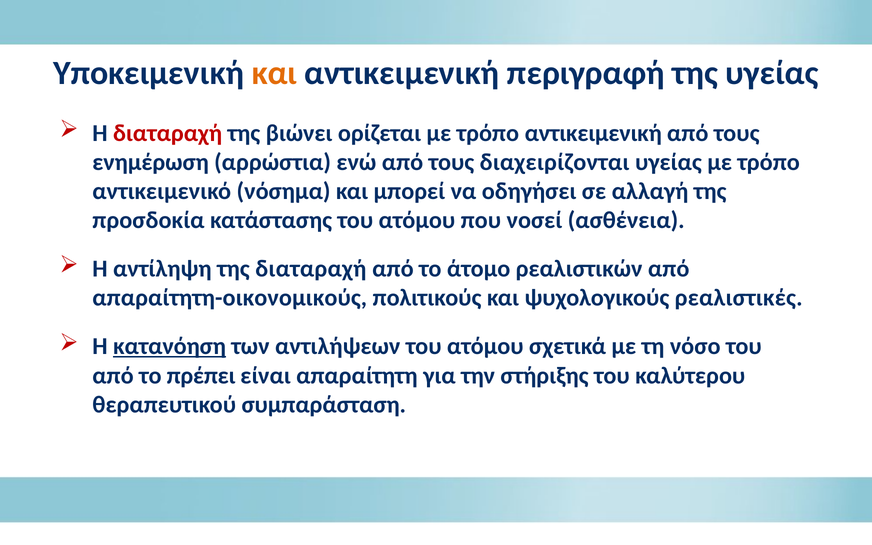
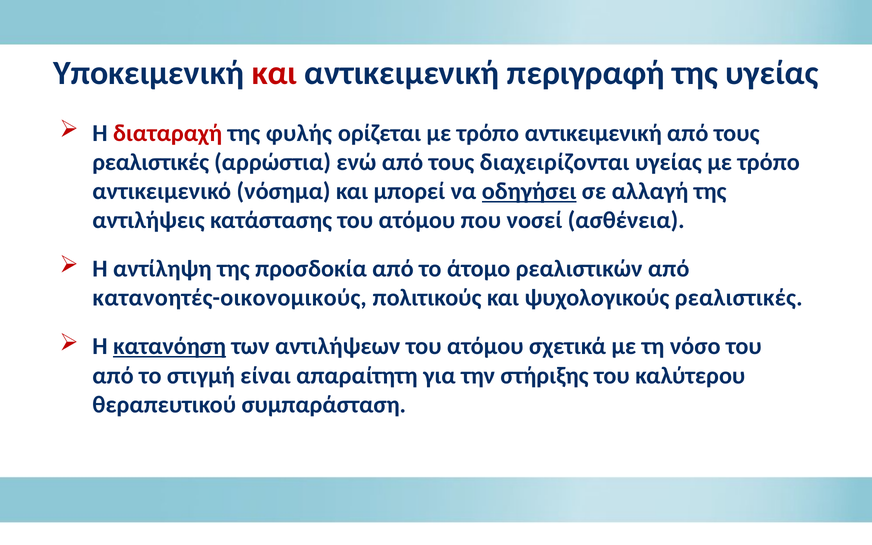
και at (274, 73) colour: orange -> red
βιώνει: βιώνει -> φυλής
ενημέρωση at (151, 162): ενημέρωση -> ρεαλιστικές
οδηγήσει underline: none -> present
προσδοκία: προσδοκία -> αντιλήψεις
της διαταραχή: διαταραχή -> προσδοκία
απαραίτητη-οικονομικούς: απαραίτητη-οικονομικούς -> κατανοητές-οικονομικούς
πρέπει: πρέπει -> στιγμή
